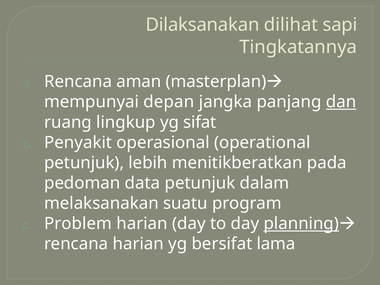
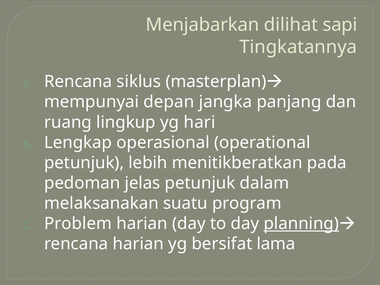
Dilaksanakan: Dilaksanakan -> Menjabarkan
aman: aman -> siklus
dan underline: present -> none
sifat: sifat -> hari
Penyakit: Penyakit -> Lengkap
data: data -> jelas
